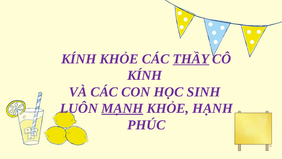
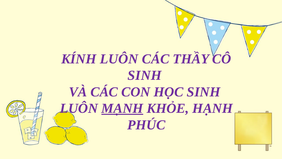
KÍNH KHỎE: KHỎE -> LUÔN
THẦY underline: present -> none
KÍNH at (145, 75): KÍNH -> SINH
